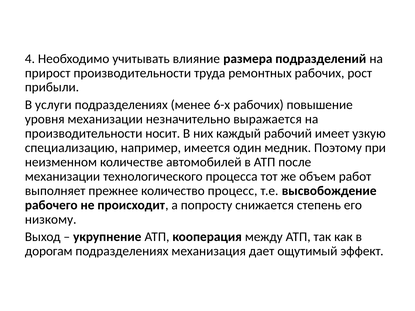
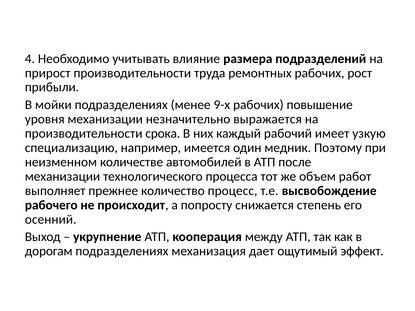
услуги: услуги -> мойки
6-х: 6-х -> 9-х
носит: носит -> срока
низкому: низкому -> осенний
